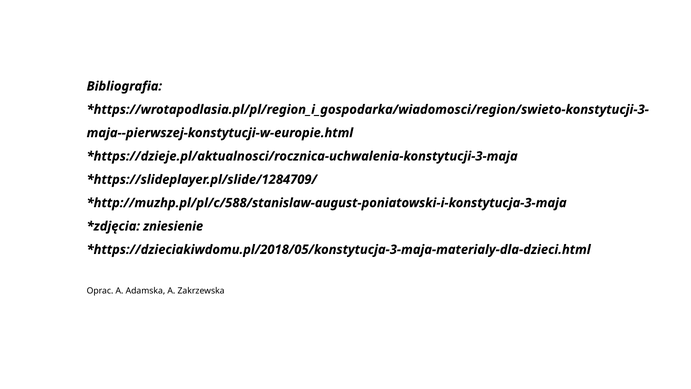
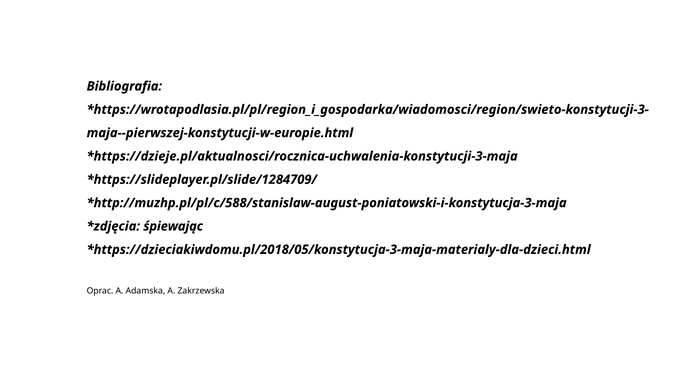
zniesienie: zniesienie -> śpiewając
